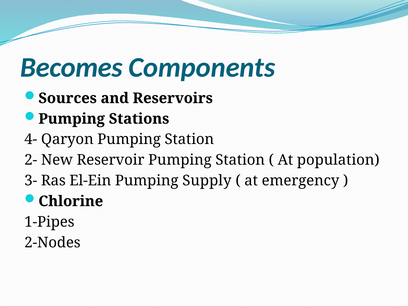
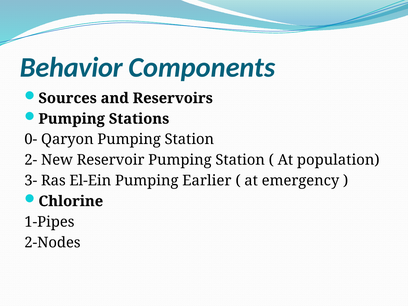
Becomes: Becomes -> Behavior
4-: 4- -> 0-
Supply: Supply -> Earlier
